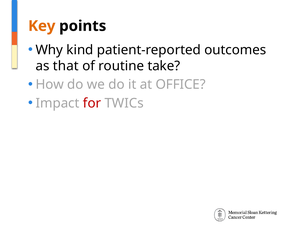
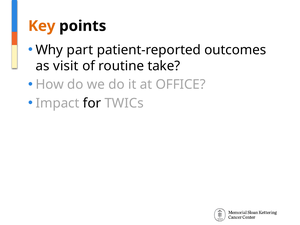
kind: kind -> part
that: that -> visit
for colour: red -> black
